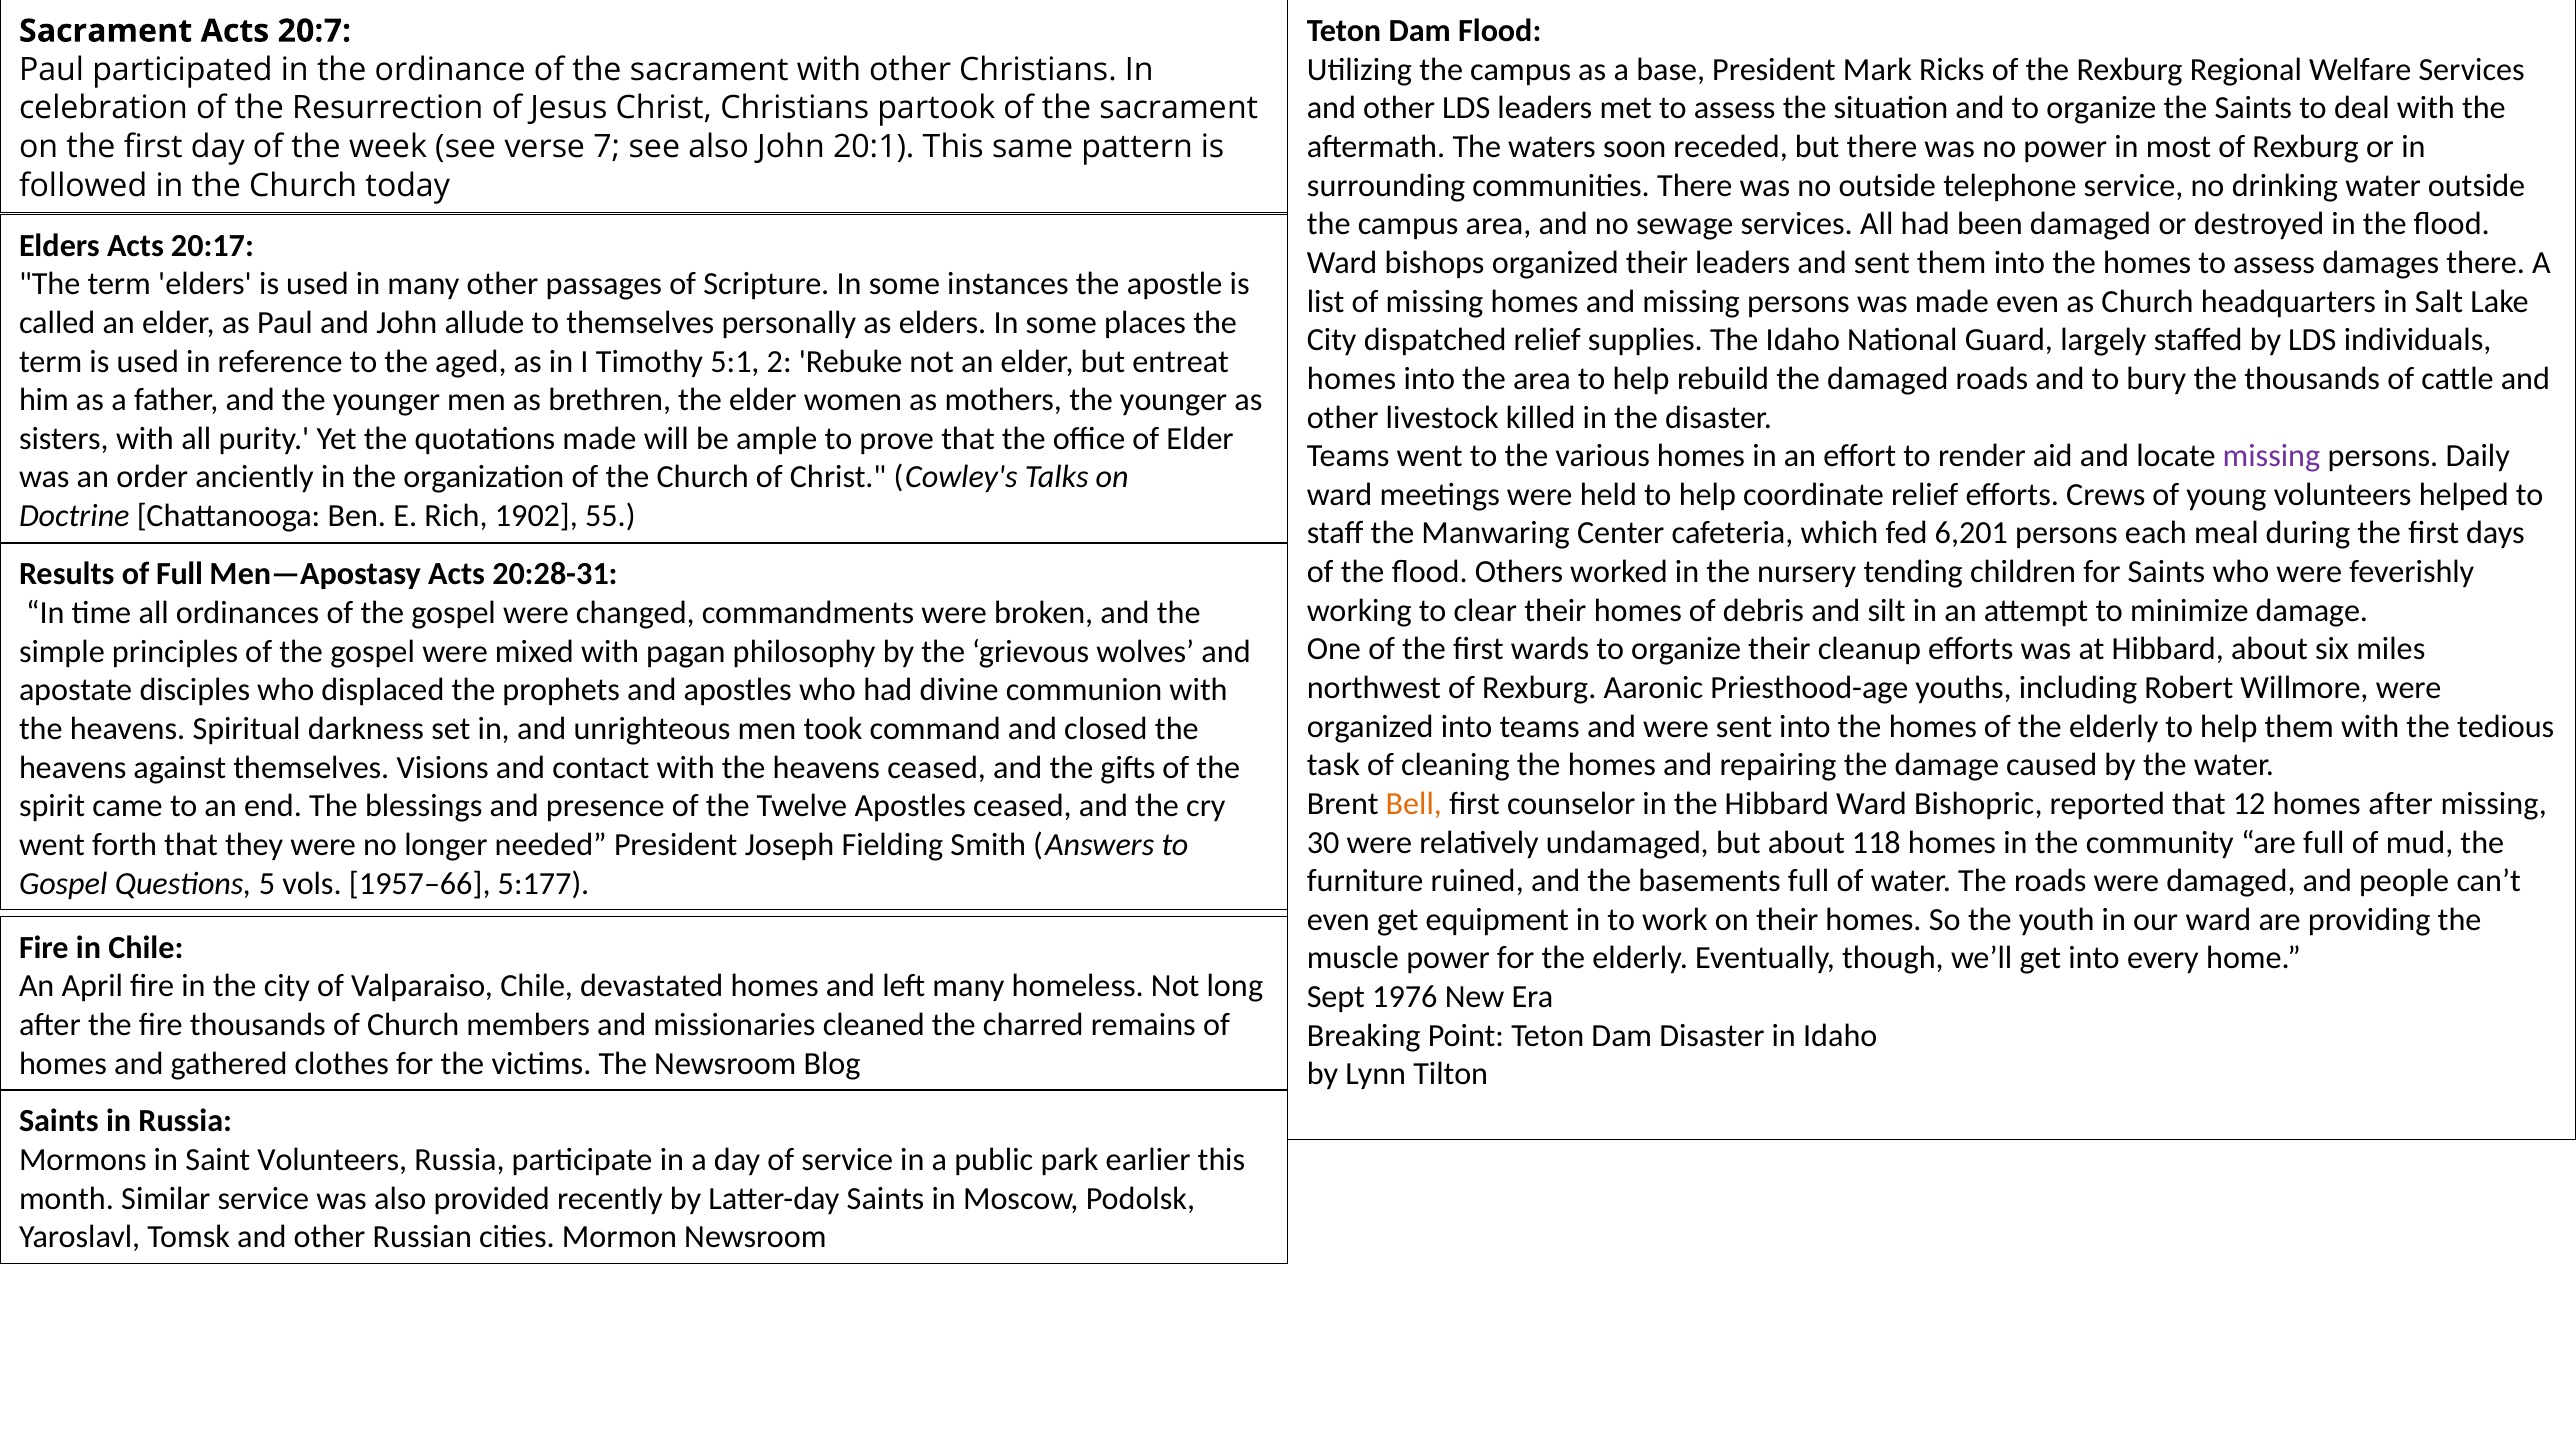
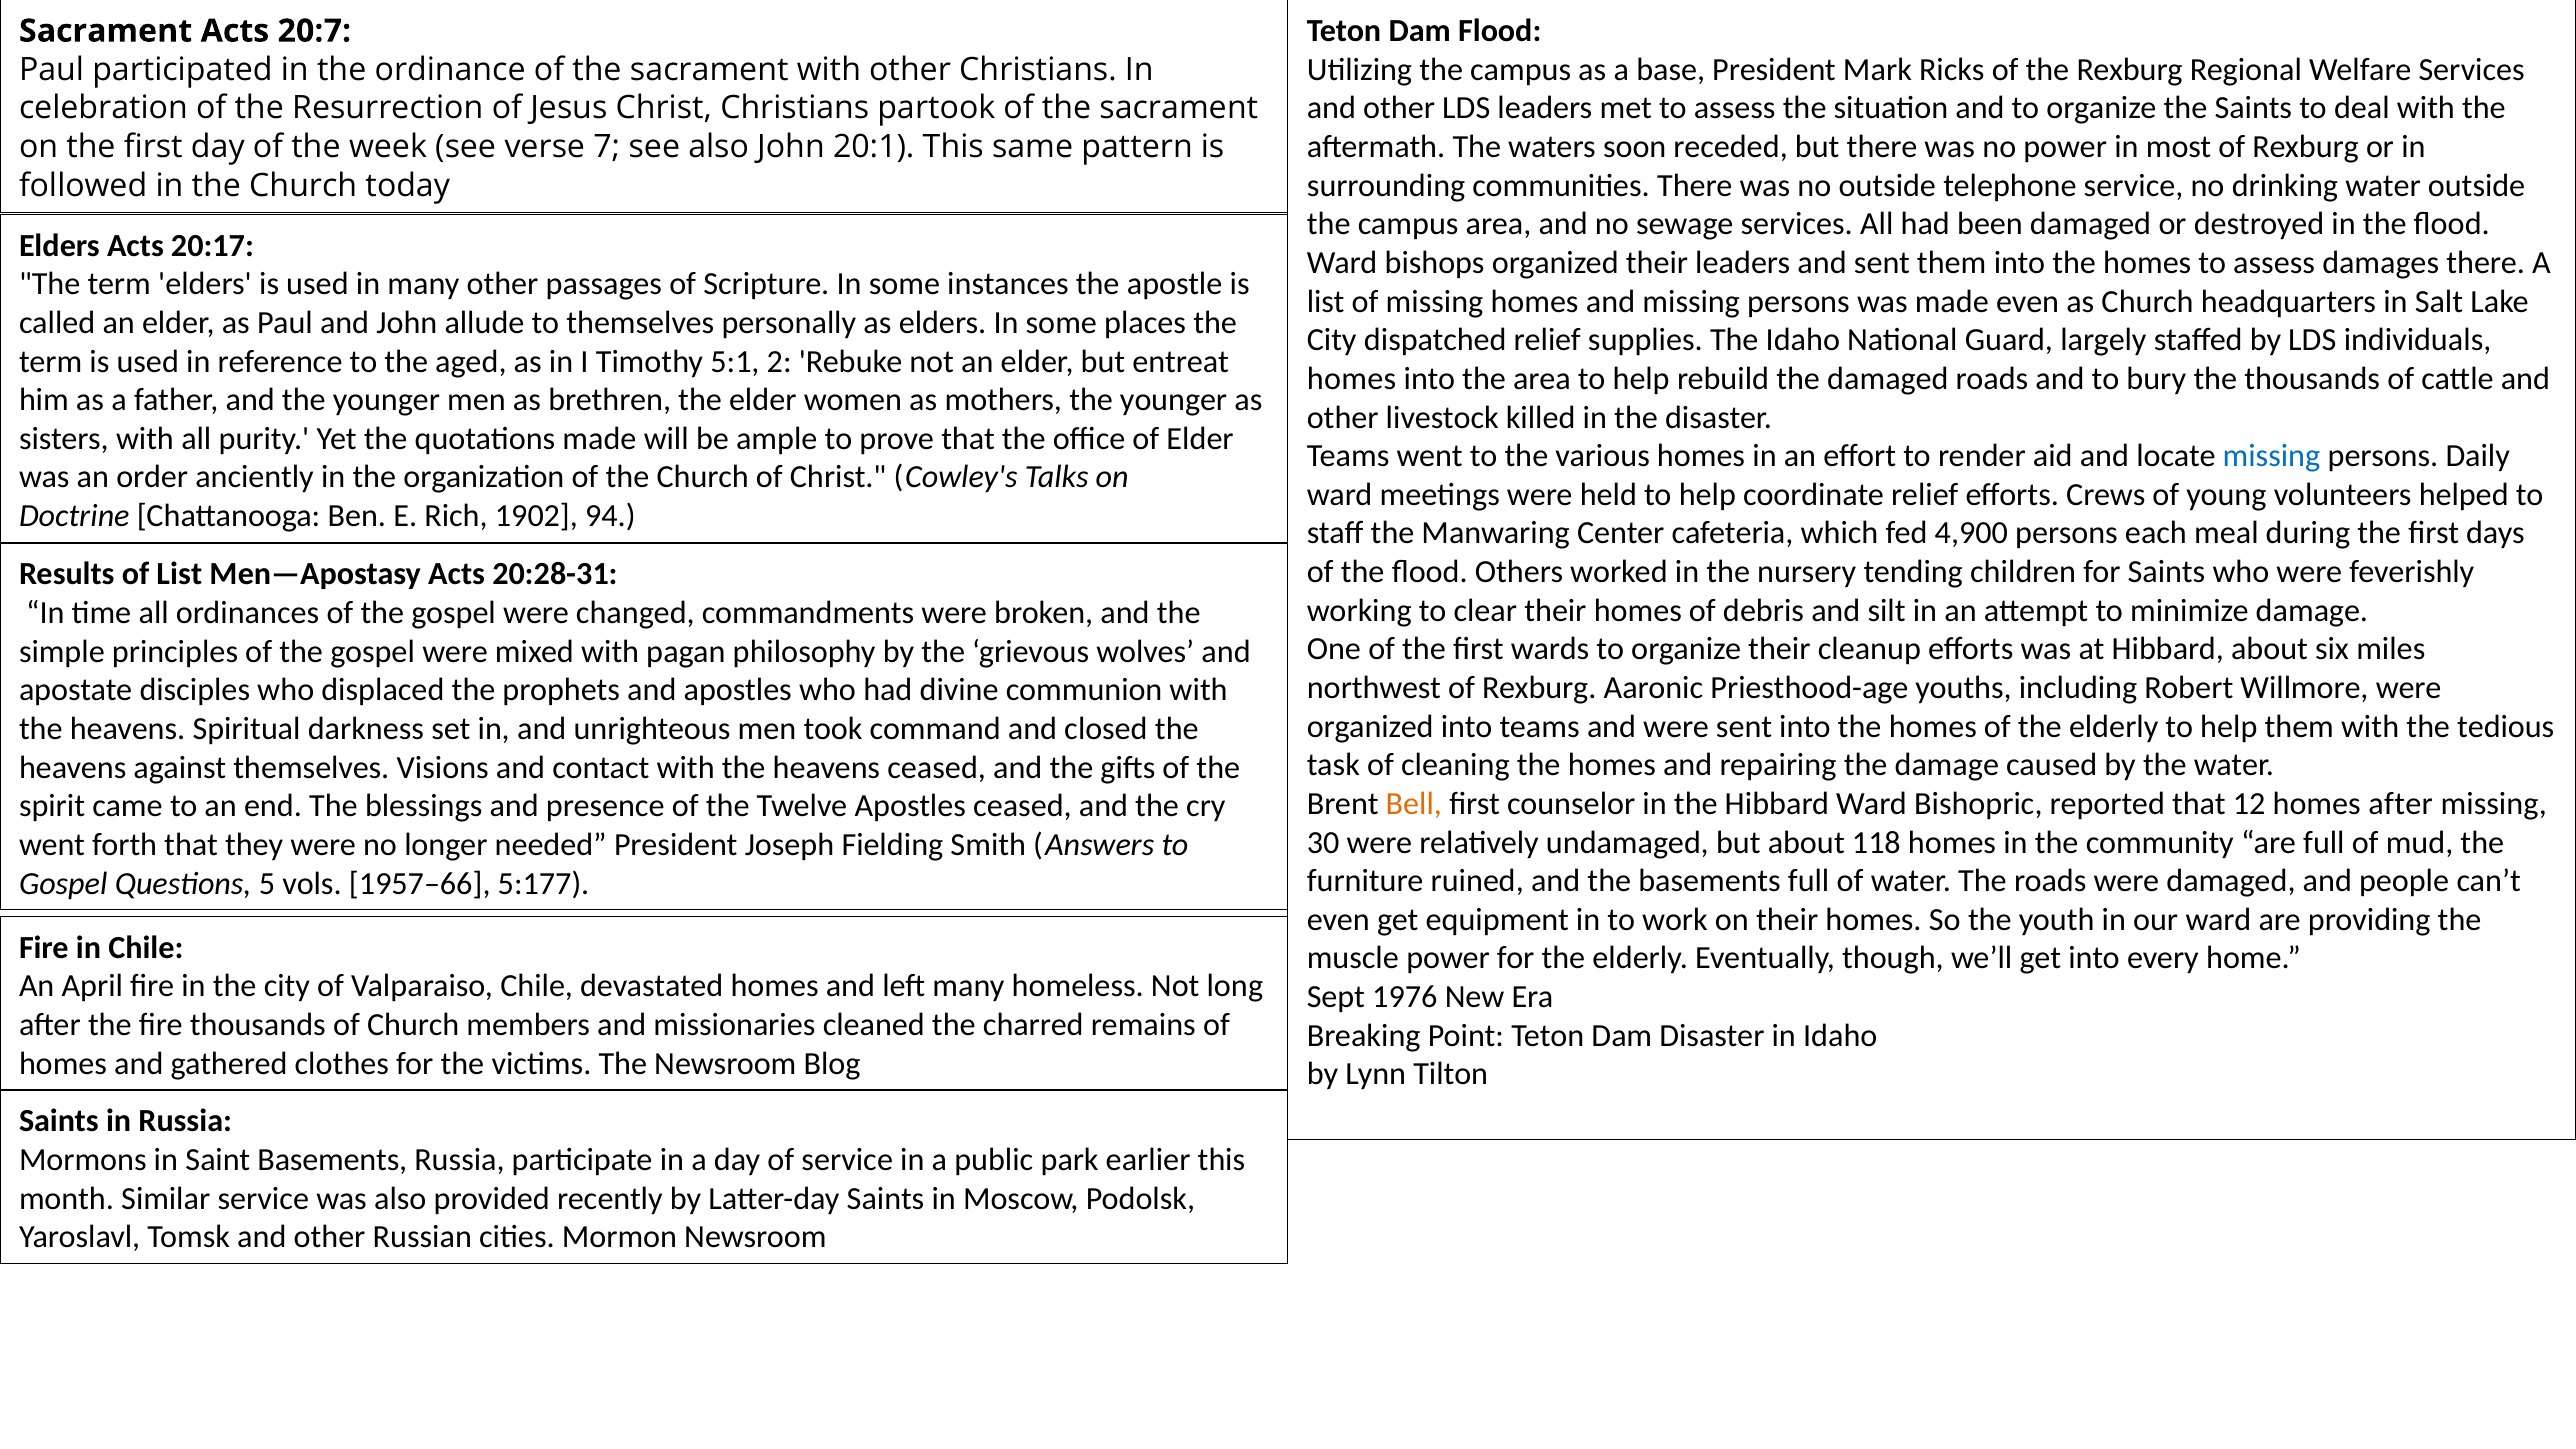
missing at (2271, 456) colour: purple -> blue
55: 55 -> 94
6,201: 6,201 -> 4,900
of Full: Full -> List
Saint Volunteers: Volunteers -> Basements
